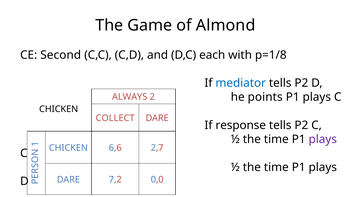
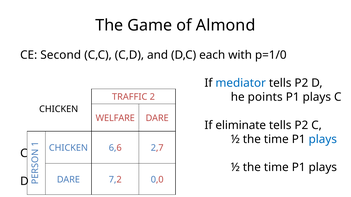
p=1/8: p=1/8 -> p=1/0
ALWAYS: ALWAYS -> TRAFFIC
COLLECT: COLLECT -> WELFARE
response: response -> eliminate
plays at (323, 139) colour: purple -> blue
